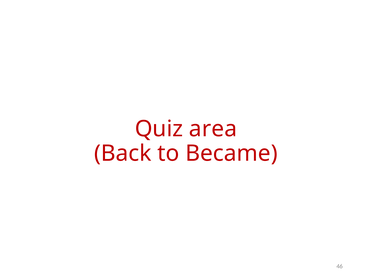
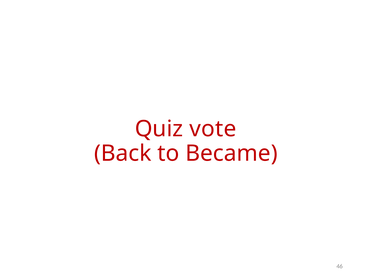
area: area -> vote
